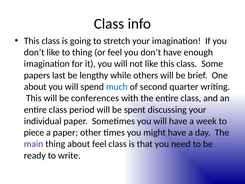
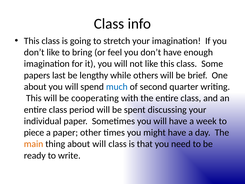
to thing: thing -> bring
conferences: conferences -> cooperating
main colour: purple -> orange
about feel: feel -> will
